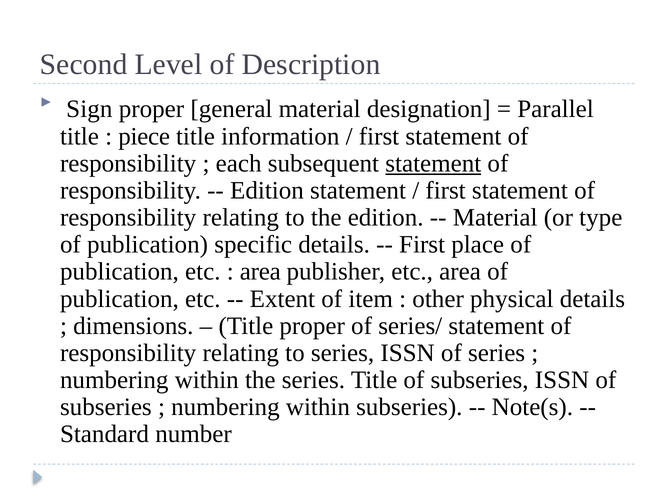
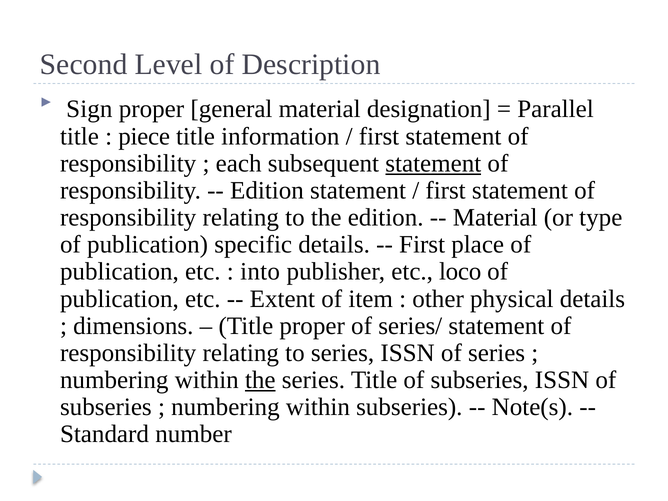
area at (260, 272): area -> into
etc area: area -> loco
the at (260, 380) underline: none -> present
